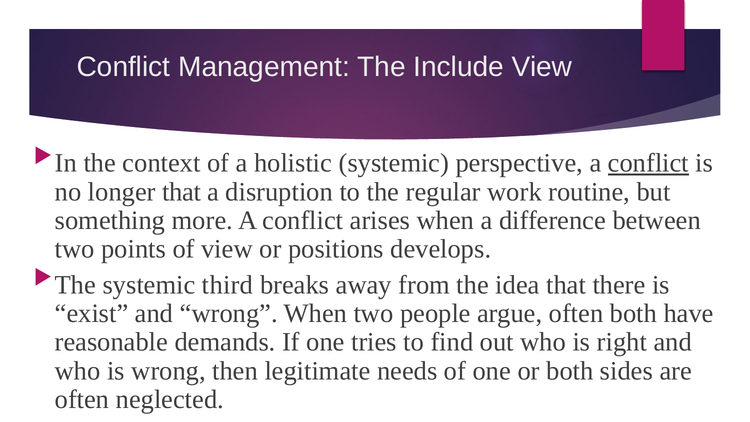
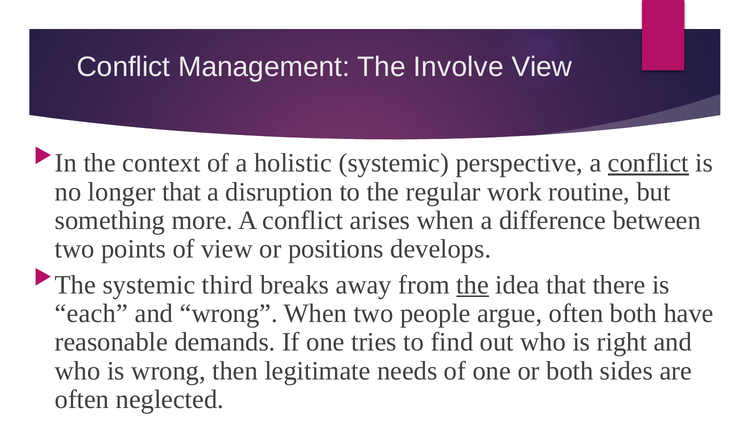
Include: Include -> Involve
the at (473, 285) underline: none -> present
exist: exist -> each
